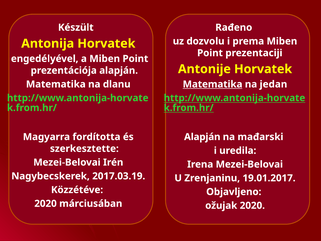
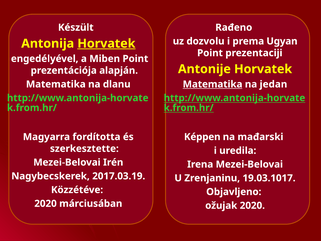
prema Miben: Miben -> Ugyan
Horvatek at (106, 43) underline: none -> present
Alapján at (202, 137): Alapján -> Képpen
19.01.2017: 19.01.2017 -> 19.03.1017
